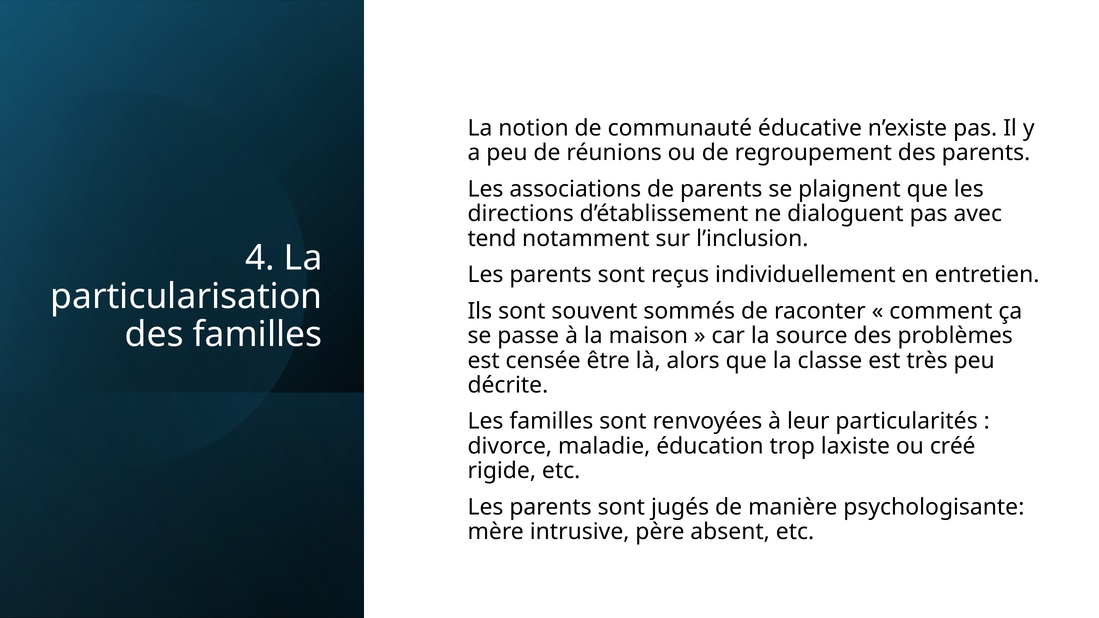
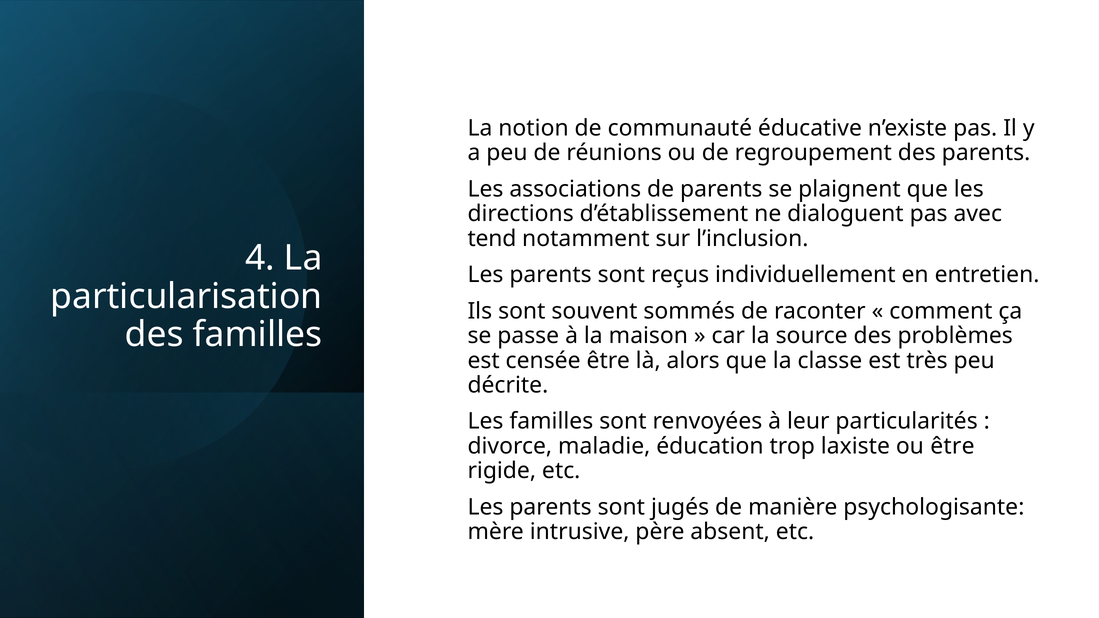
ou créé: créé -> être
